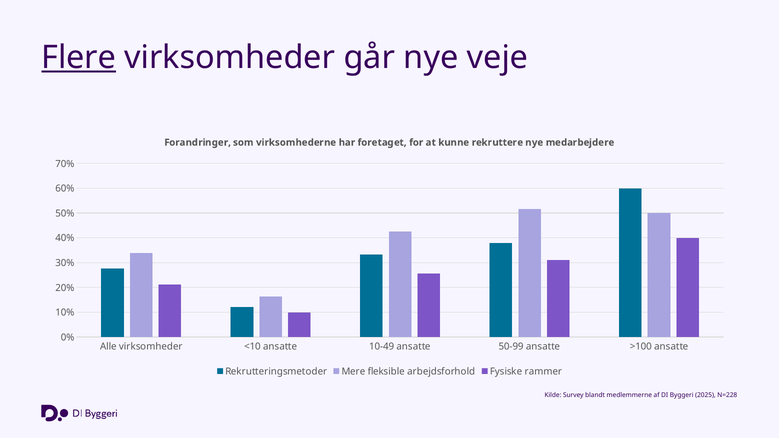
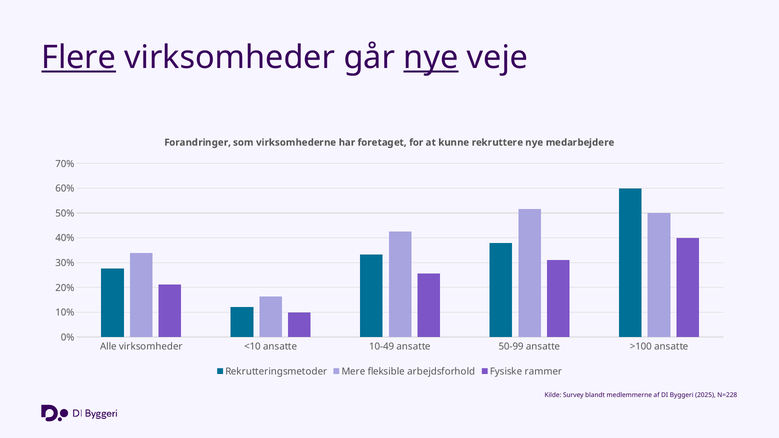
nye at (431, 58) underline: none -> present
